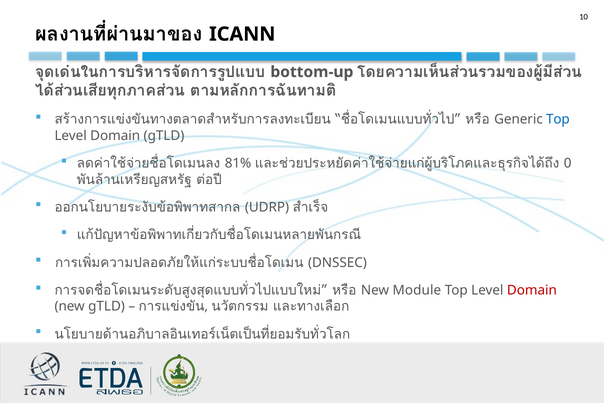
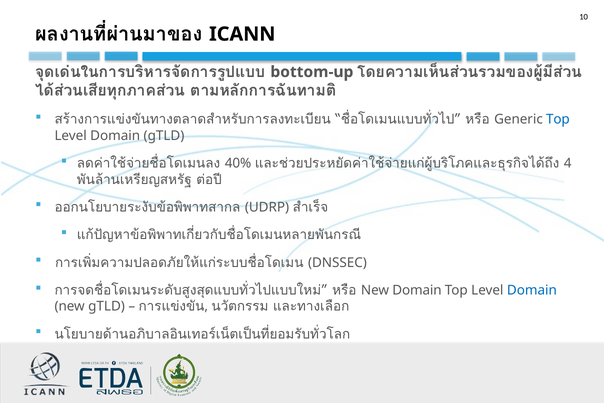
81%: 81% -> 40%
0: 0 -> 4
New Module: Module -> Domain
Domain at (532, 290) colour: red -> blue
